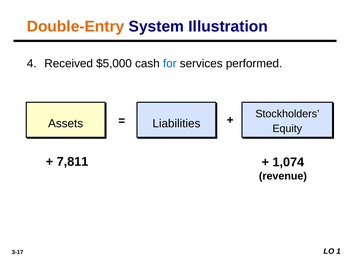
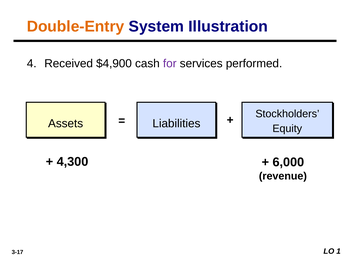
$5,000: $5,000 -> $4,900
for colour: blue -> purple
7,811: 7,811 -> 4,300
1,074: 1,074 -> 6,000
